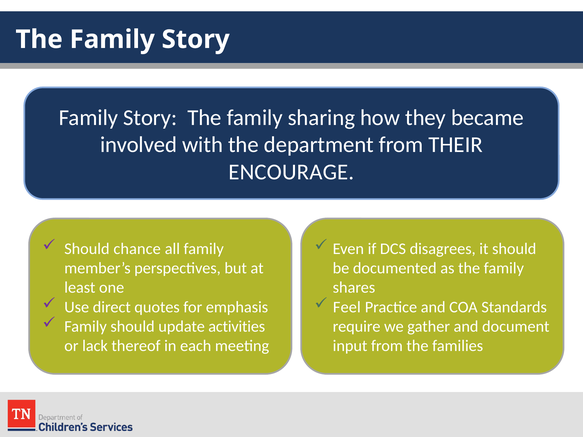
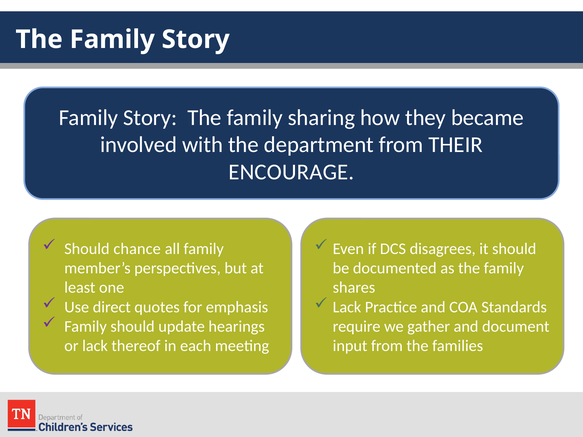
Feel at (347, 307): Feel -> Lack
activities: activities -> hearings
